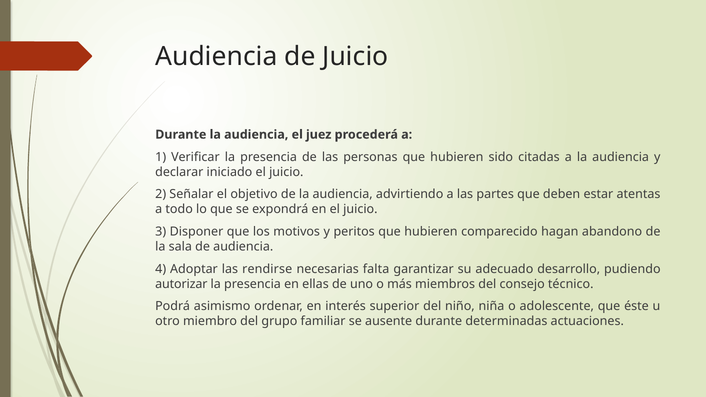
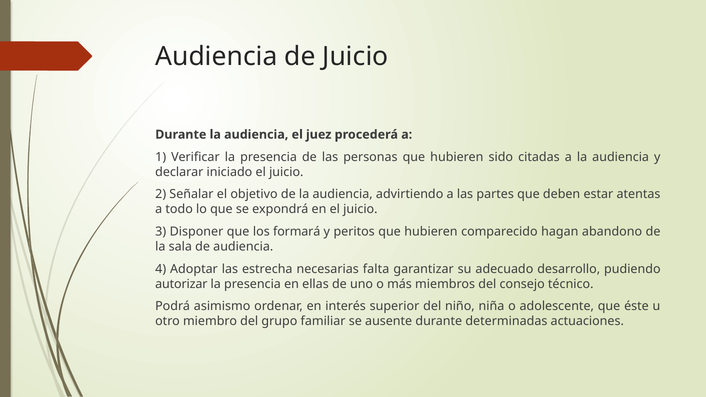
motivos: motivos -> formará
rendirse: rendirse -> estrecha
